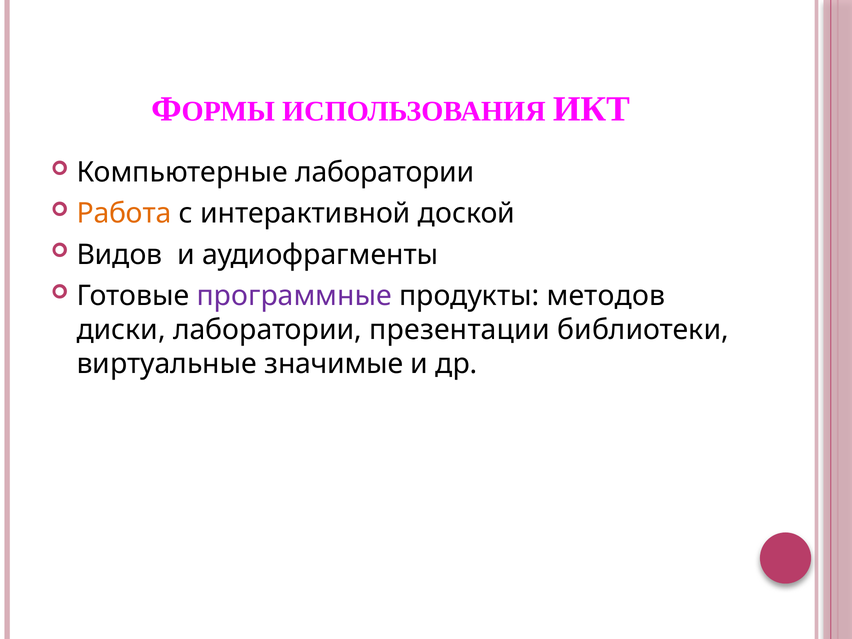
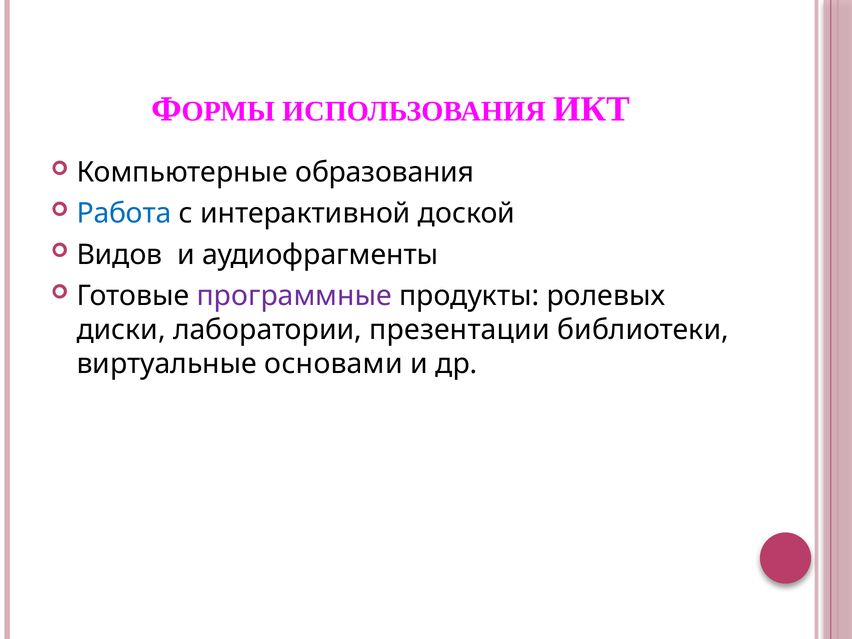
Компьютерные лаборатории: лаборатории -> образования
Работа colour: orange -> blue
методов: методов -> ролевых
значимые: значимые -> основами
